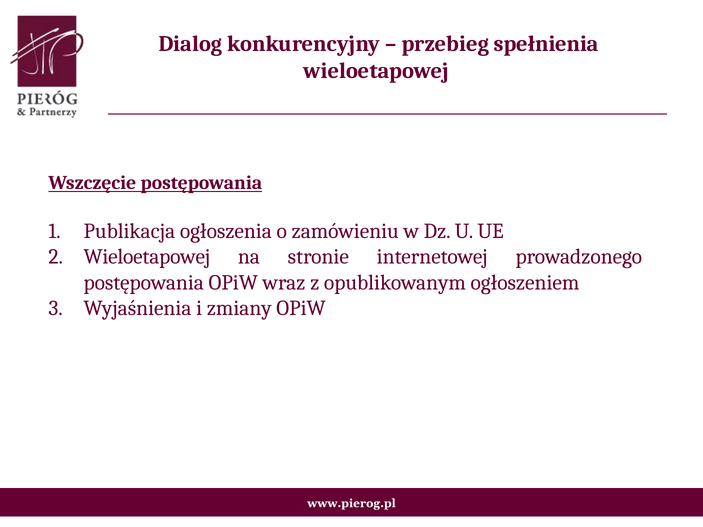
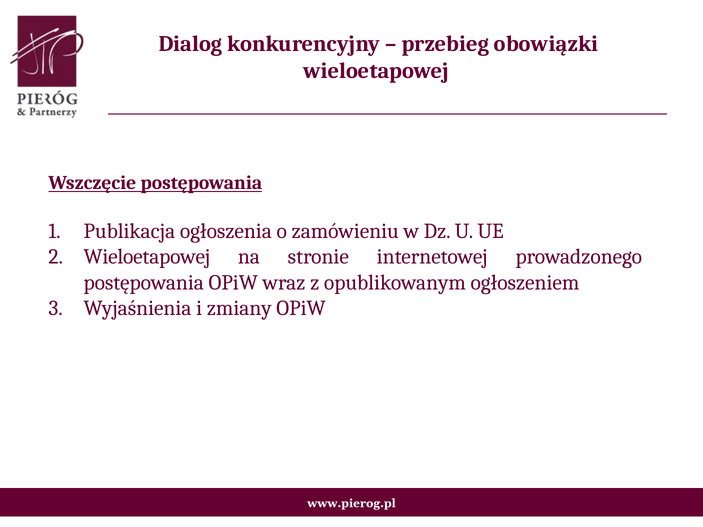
spełnienia: spełnienia -> obowiązki
